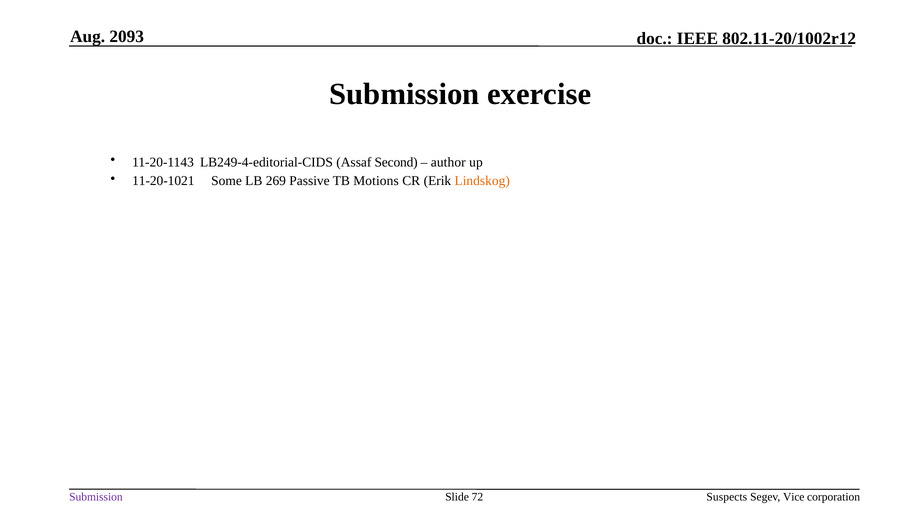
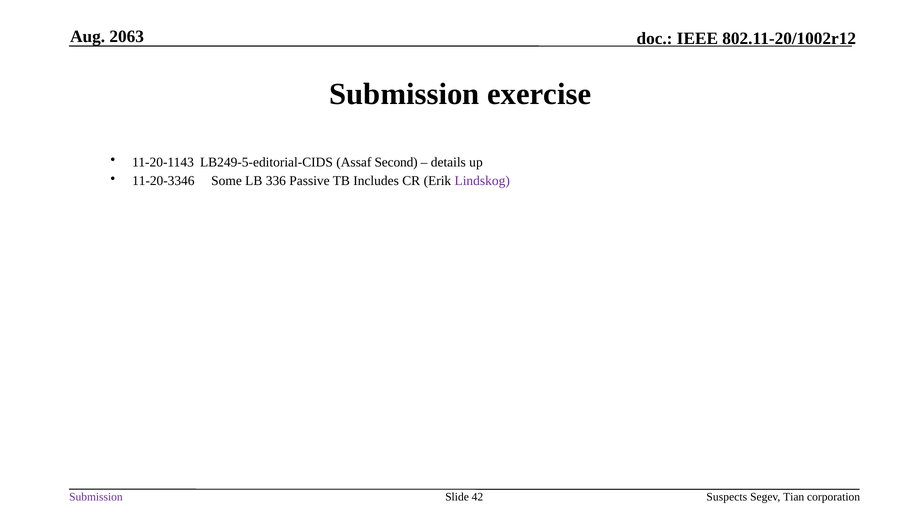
2093: 2093 -> 2063
LB249-4-editorial-CIDS: LB249-4-editorial-CIDS -> LB249-5-editorial-CIDS
author: author -> details
11-20-1021: 11-20-1021 -> 11-20-3346
269: 269 -> 336
Motions: Motions -> Includes
Lindskog colour: orange -> purple
72: 72 -> 42
Vice: Vice -> Tian
